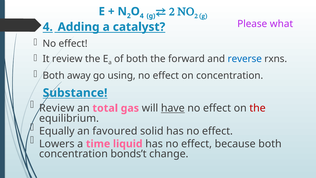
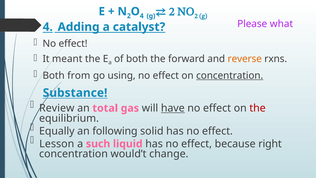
It review: review -> meant
reverse colour: blue -> orange
away: away -> from
concentration at (230, 75) underline: none -> present
favoured: favoured -> following
Lowers: Lowers -> Lesson
time: time -> such
because both: both -> right
bonds’t: bonds’t -> would’t
